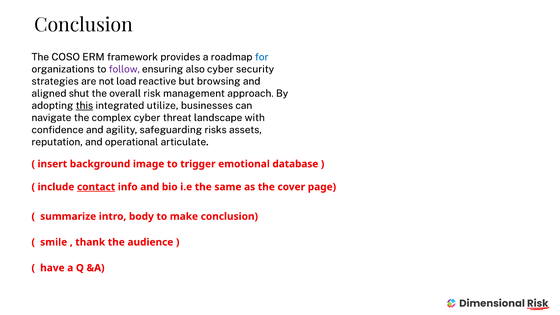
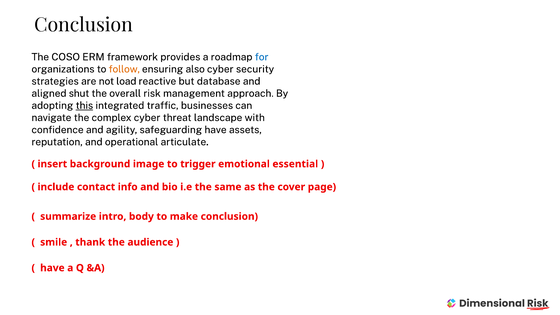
follow colour: purple -> orange
browsing: browsing -> database
utilize: utilize -> traffic
safeguarding risks: risks -> have
database: database -> essential
contact underline: present -> none
